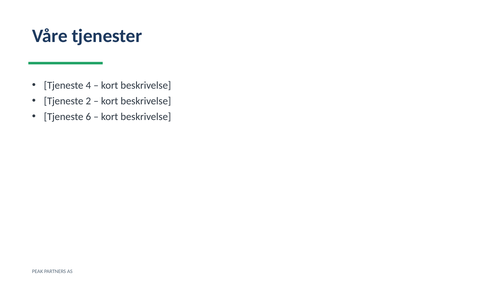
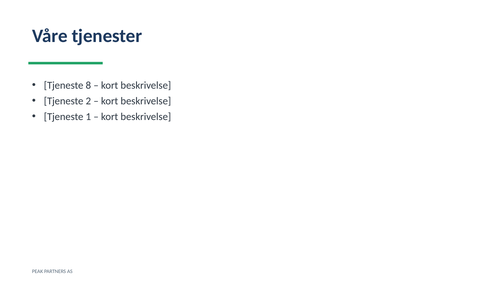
4: 4 -> 8
6: 6 -> 1
